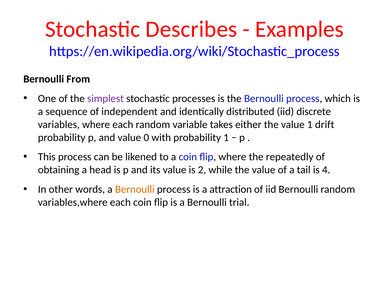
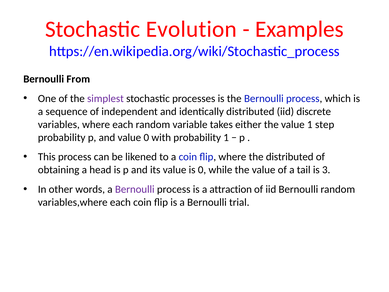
Describes: Describes -> Evolution
drift: drift -> step
the repeatedly: repeatedly -> distributed
is 2: 2 -> 0
4: 4 -> 3
Bernoulli at (135, 189) colour: orange -> purple
